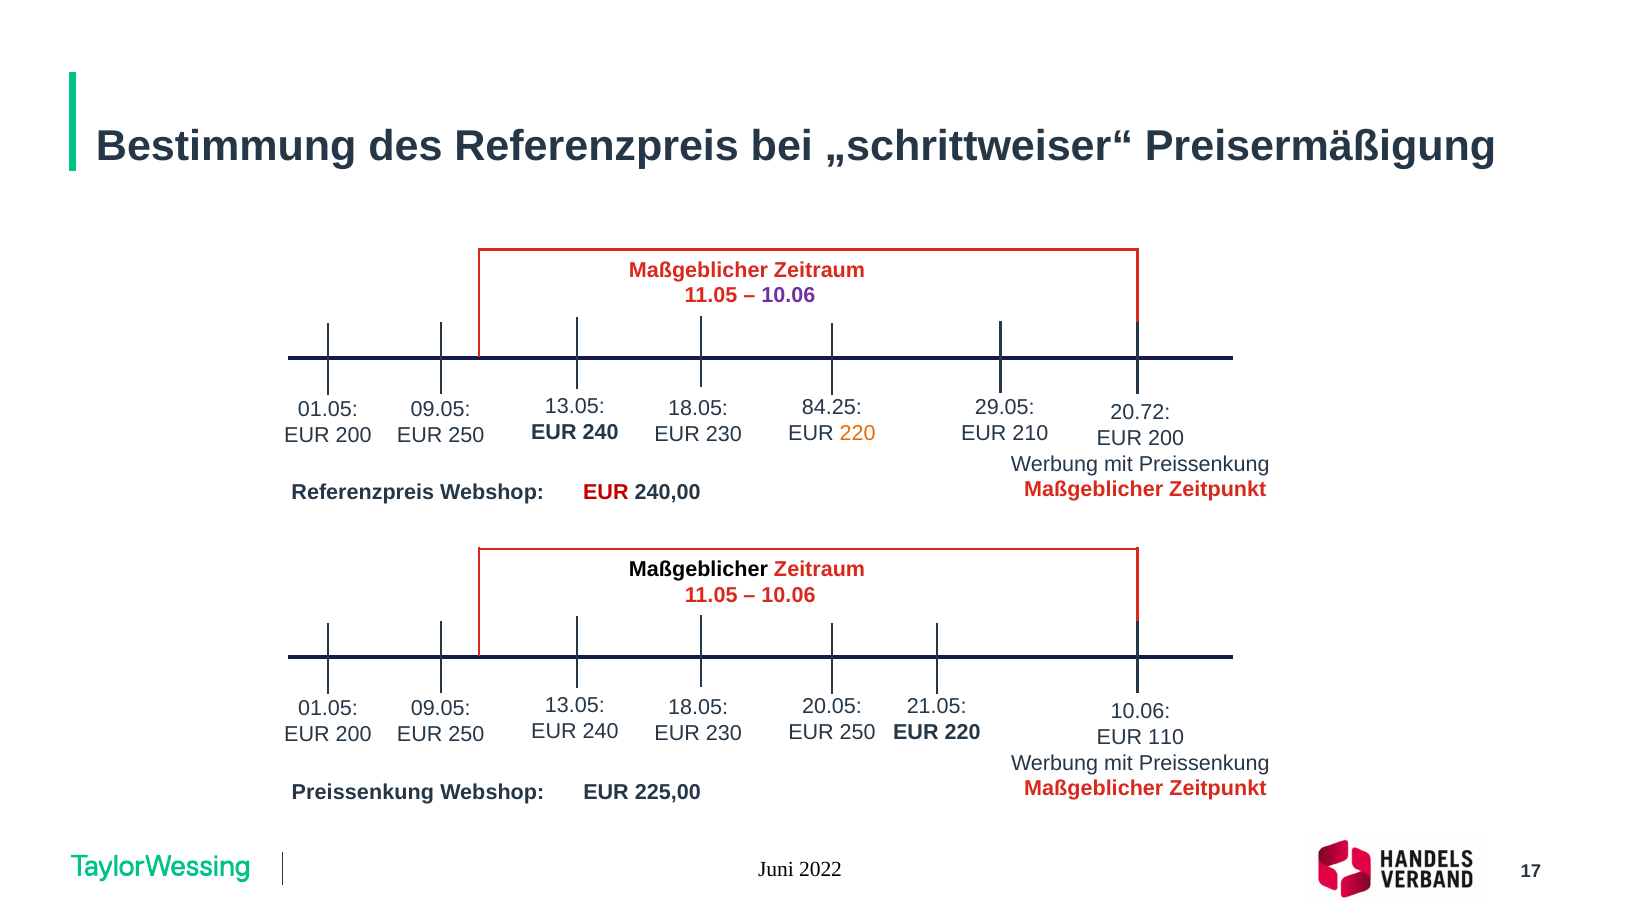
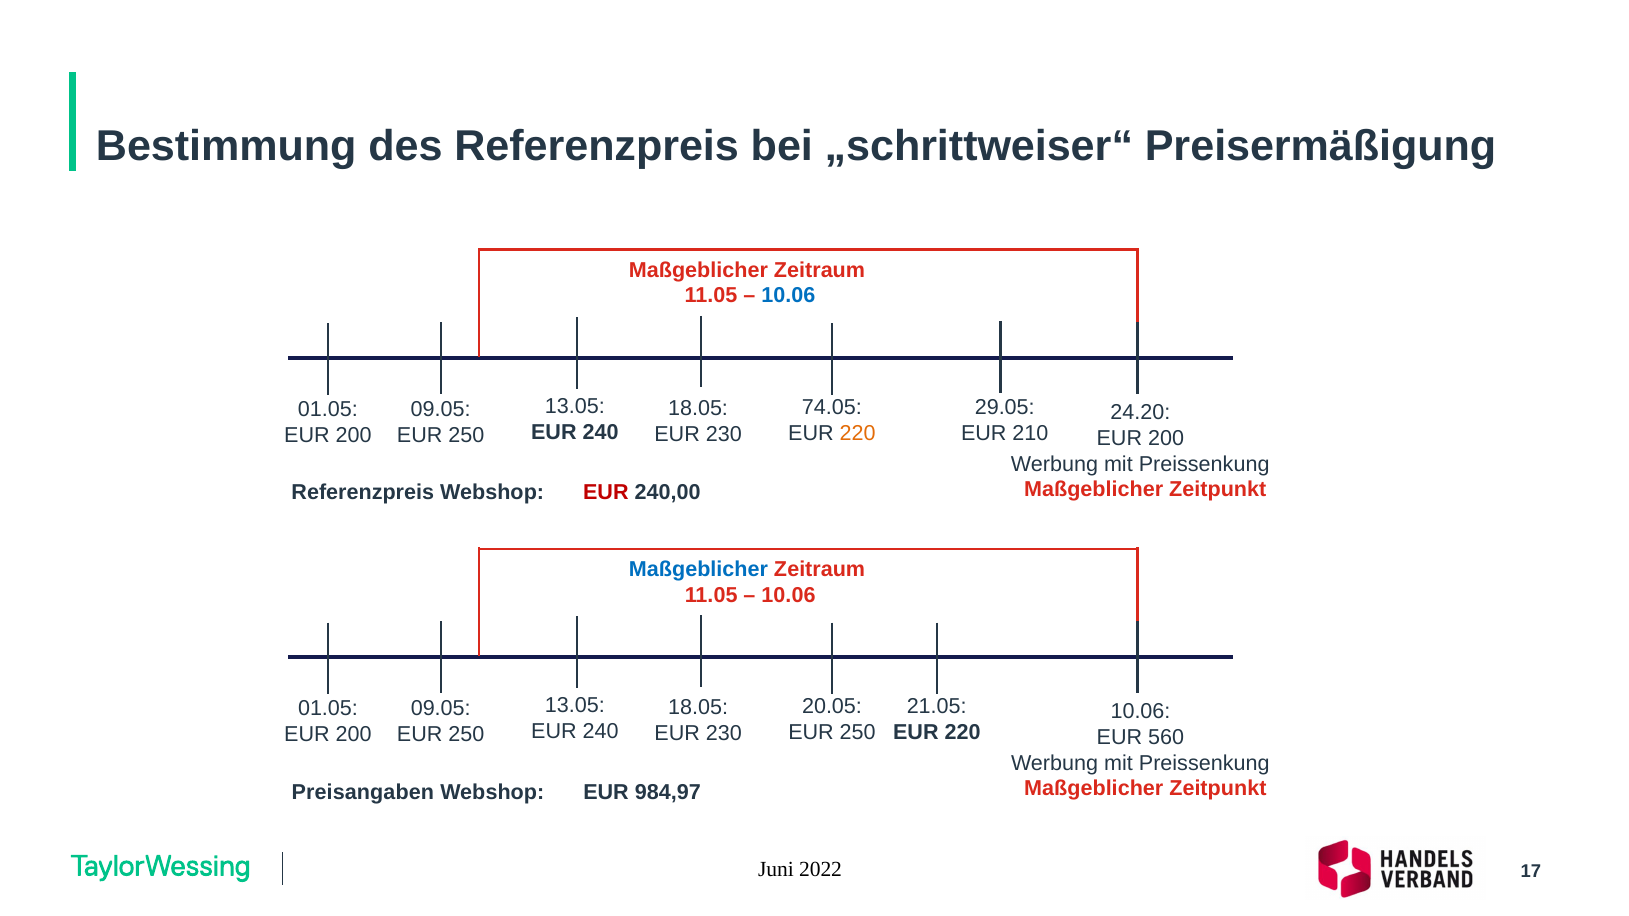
10.06 at (788, 296) colour: purple -> blue
84.25: 84.25 -> 74.05
20.72: 20.72 -> 24.20
Maßgeblicher at (698, 569) colour: black -> blue
110: 110 -> 560
Preissenkung at (363, 792): Preissenkung -> Preisangaben
225,00: 225,00 -> 984,97
